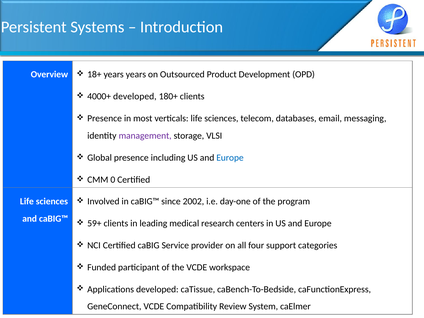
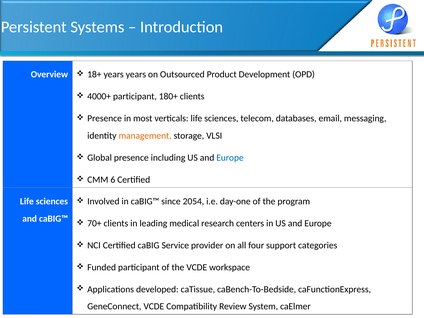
4000+ developed: developed -> participant
management colour: purple -> orange
0: 0 -> 6
2002: 2002 -> 2054
59+: 59+ -> 70+
